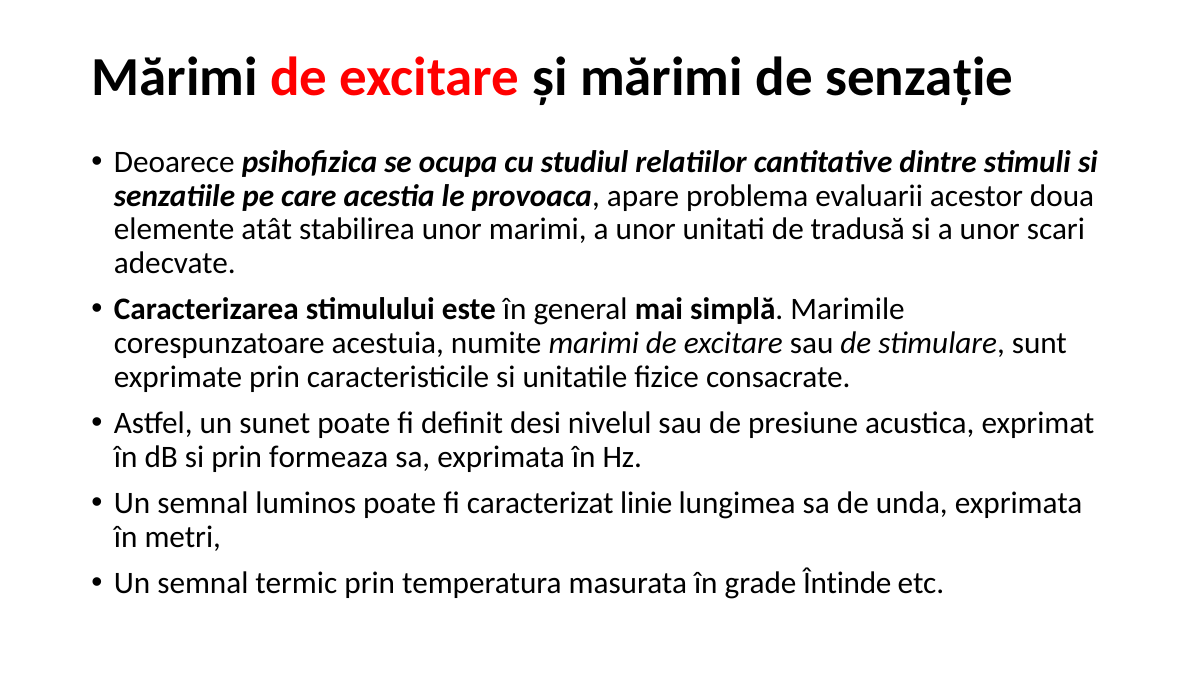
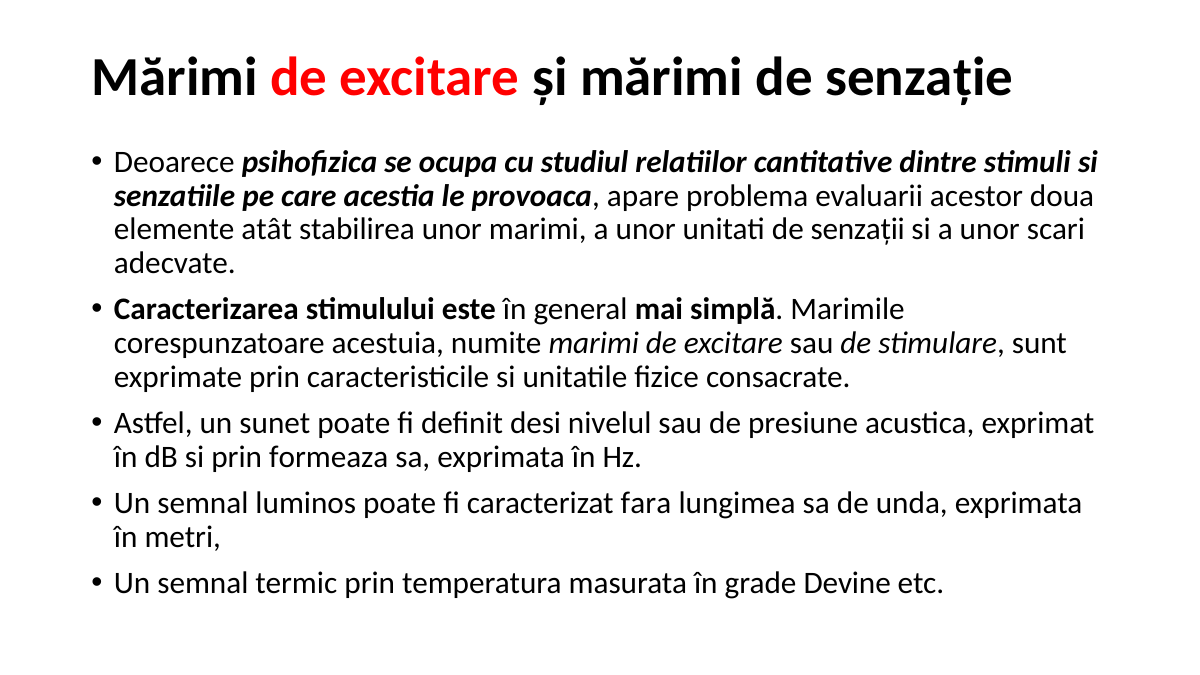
tradusă: tradusă -> senzații
linie: linie -> fara
Întinde: Întinde -> Devine
